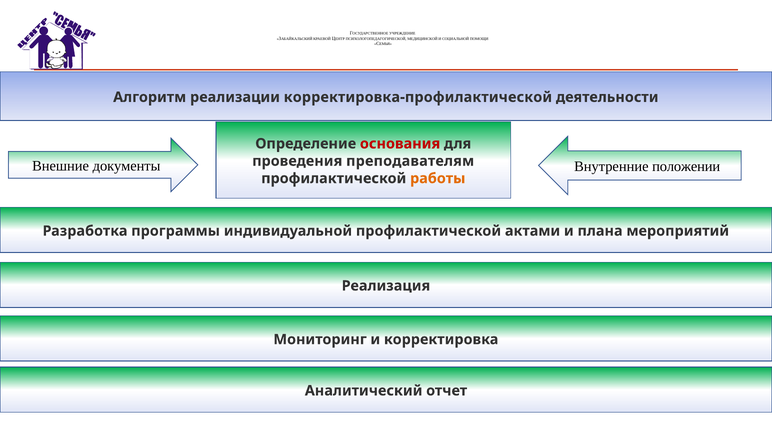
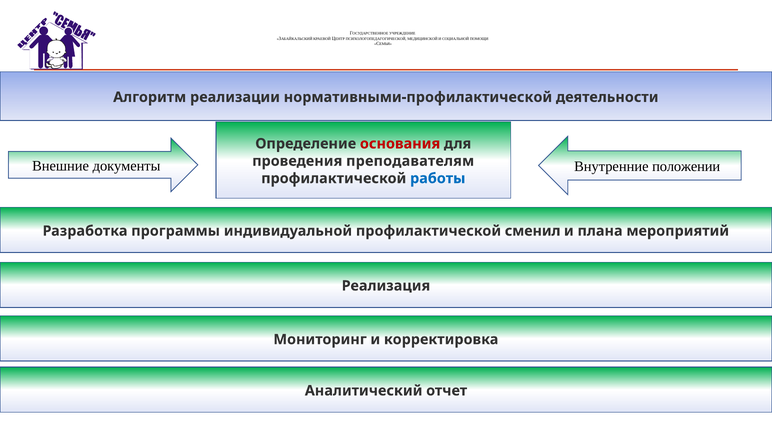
корректировка-профилактической: корректировка-профилактической -> нормативными-профилактической
работы colour: orange -> blue
актами: актами -> сменил
